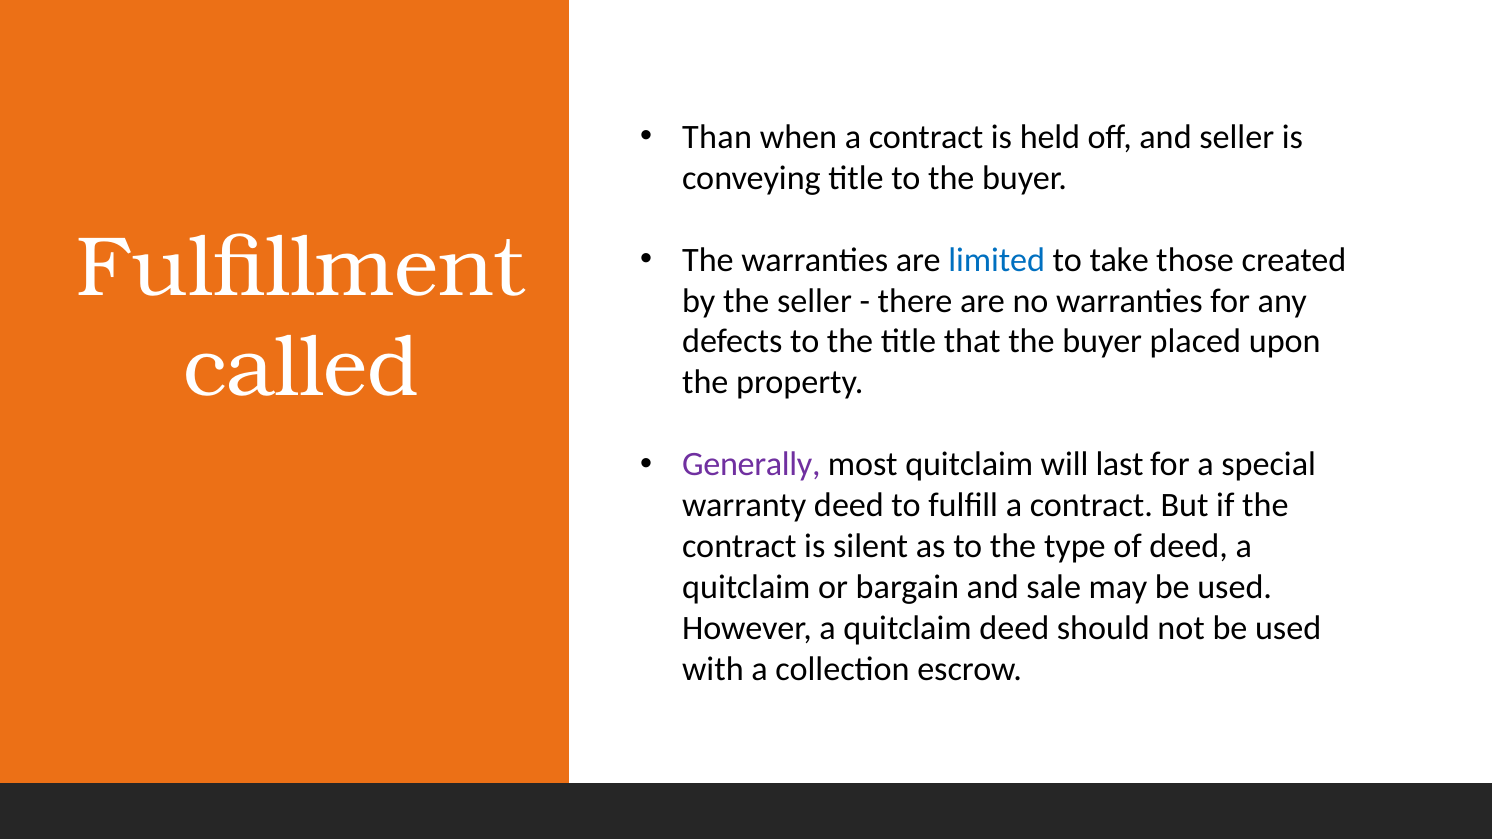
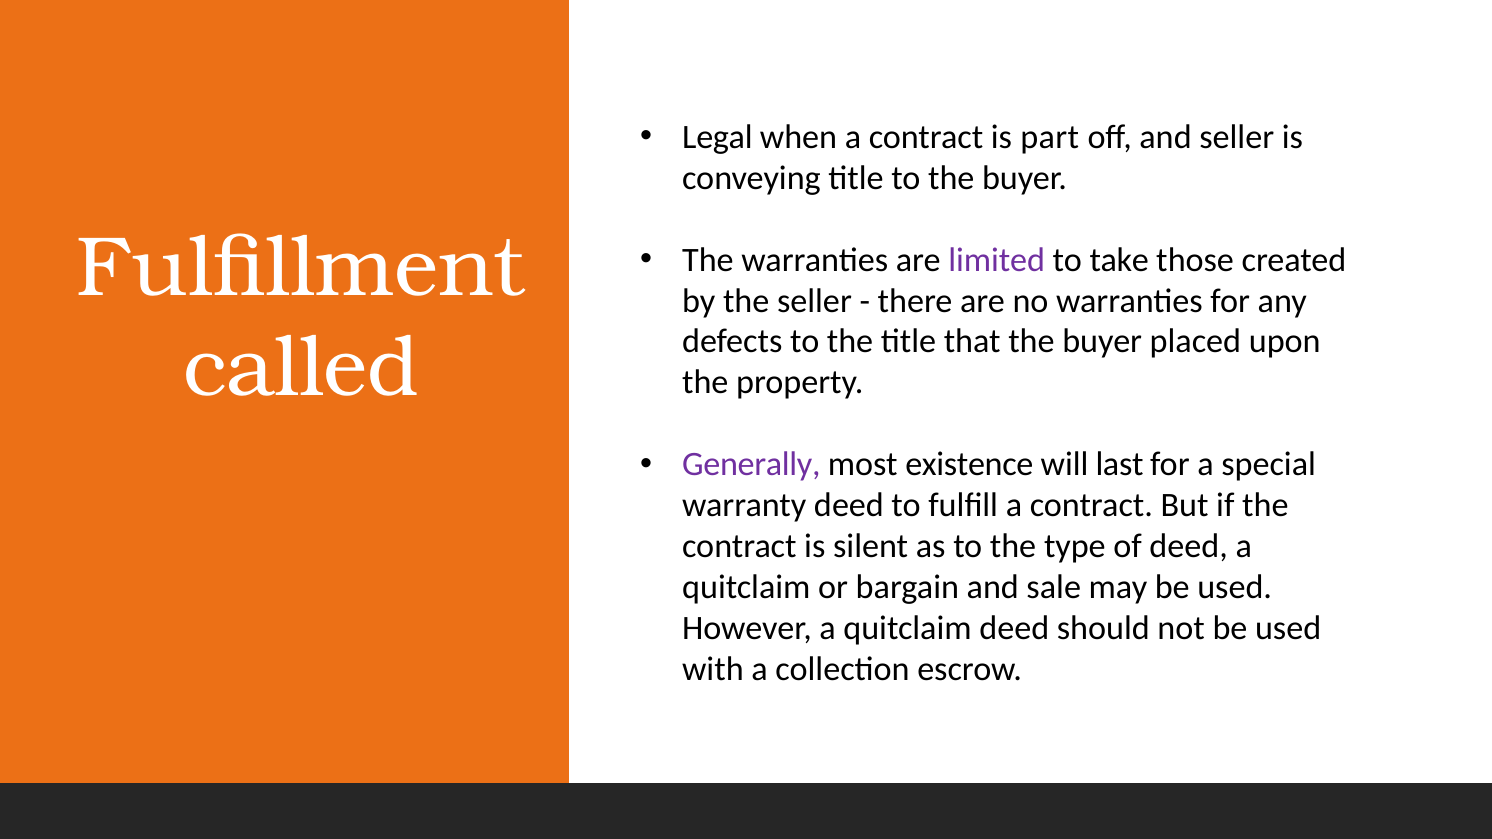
Than: Than -> Legal
held: held -> part
limited colour: blue -> purple
most quitclaim: quitclaim -> existence
